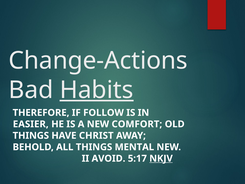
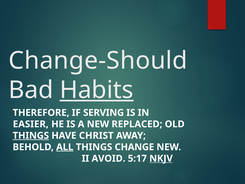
Change-Actions: Change-Actions -> Change-Should
FOLLOW: FOLLOW -> SERVING
COMFORT: COMFORT -> REPLACED
THINGS at (31, 135) underline: none -> present
ALL underline: none -> present
MENTAL: MENTAL -> CHANGE
